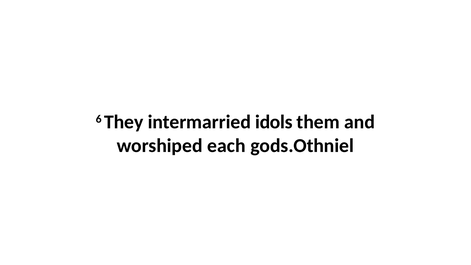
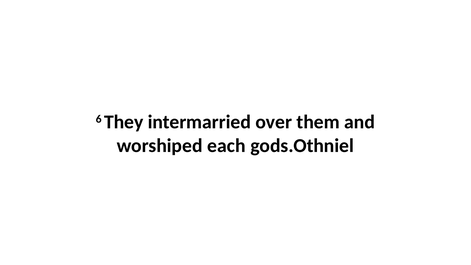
idols: idols -> over
